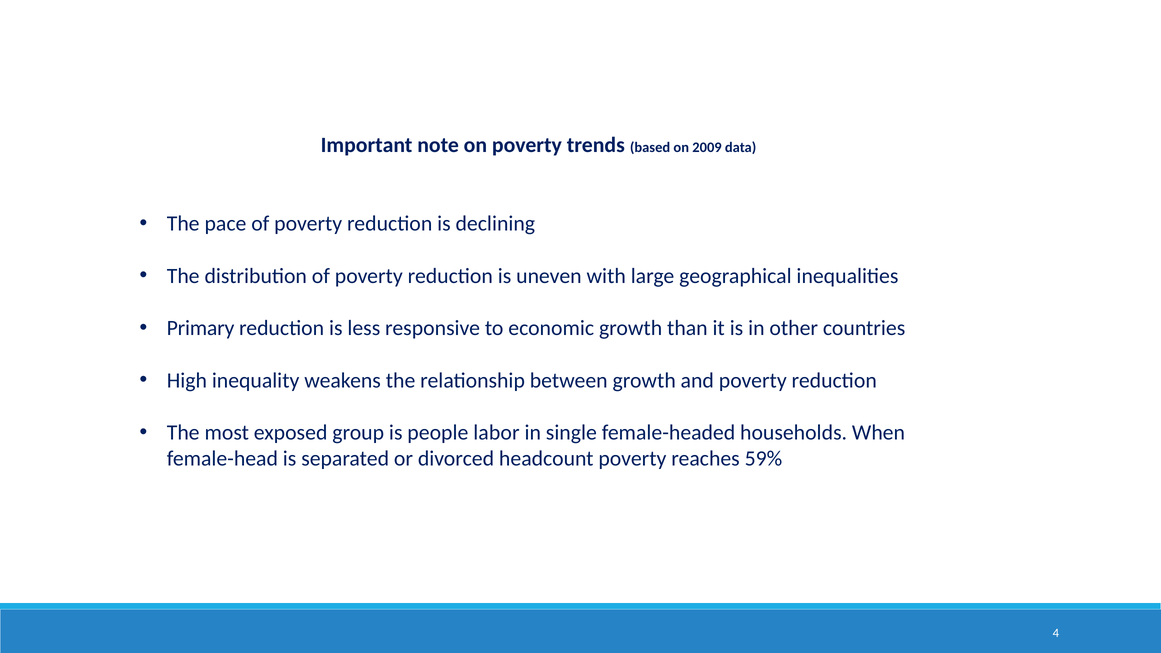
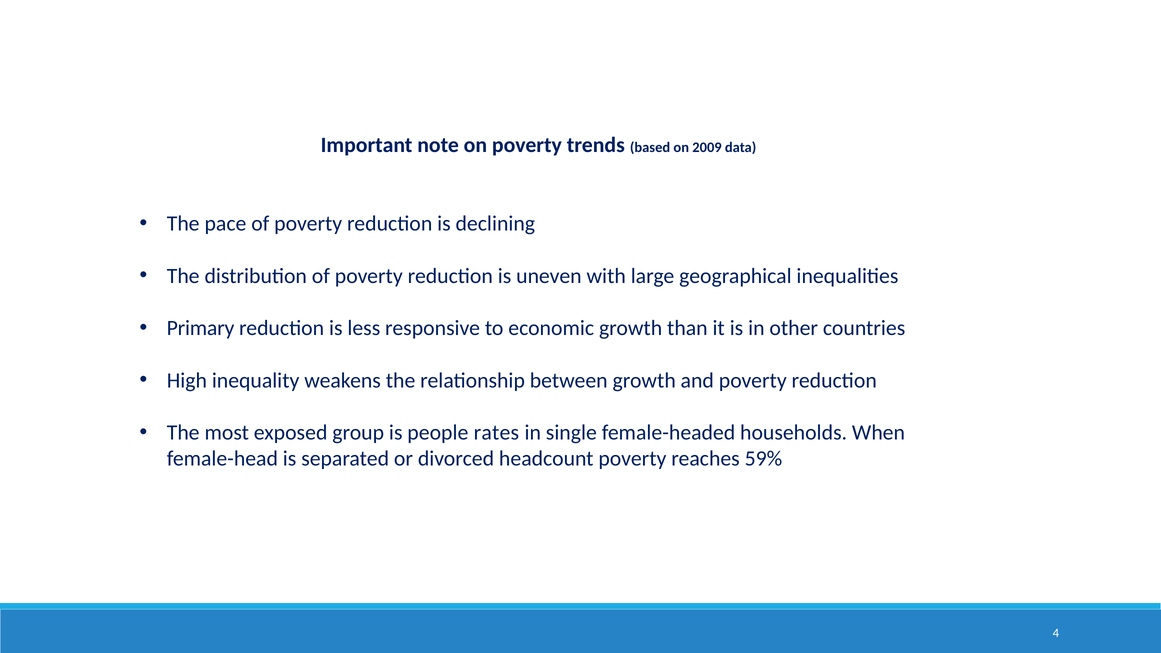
labor: labor -> rates
